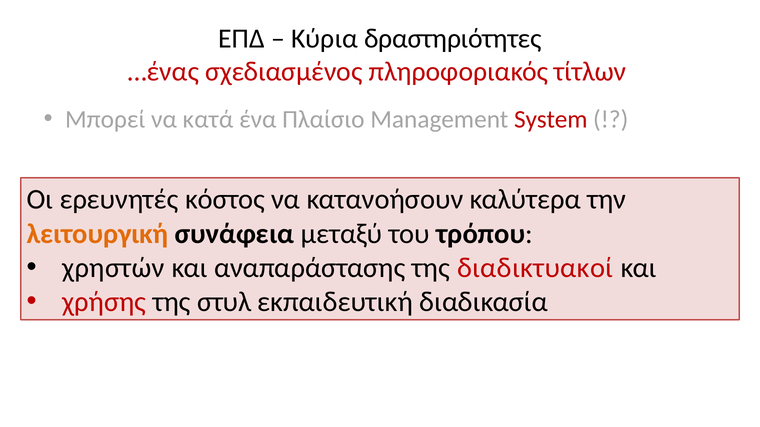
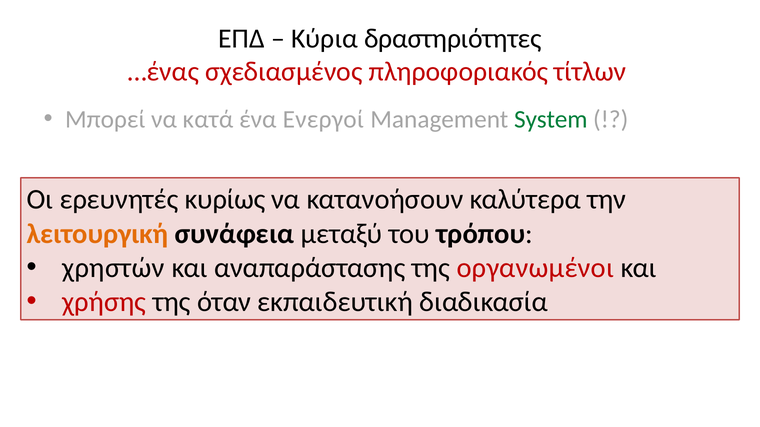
Πλαίσιο: Πλαίσιο -> Ενεργοί
System colour: red -> green
κόστος: κόστος -> κυρίως
διαδικτυακοί: διαδικτυακοί -> οργανωμένοι
στυλ: στυλ -> όταν
